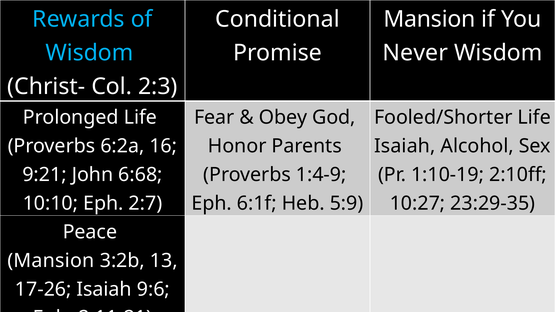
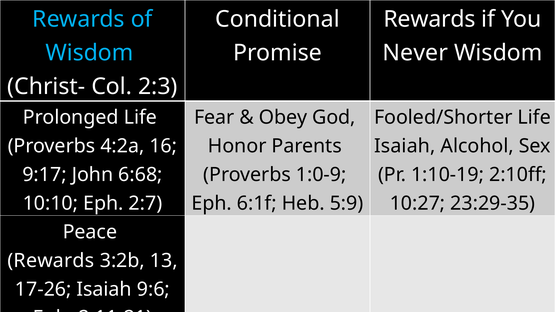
Mansion at (430, 19): Mansion -> Rewards
6:2a: 6:2a -> 4:2a
9:21: 9:21 -> 9:17
1:4-9: 1:4-9 -> 1:0-9
Mansion at (51, 261): Mansion -> Rewards
